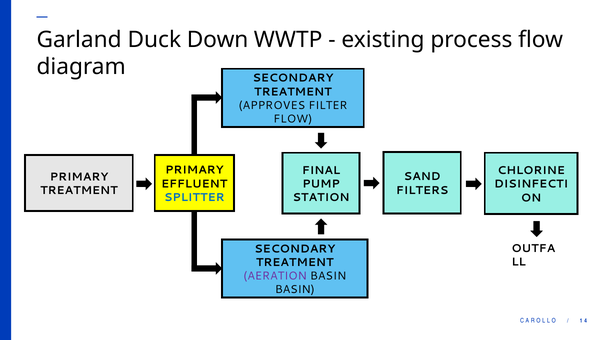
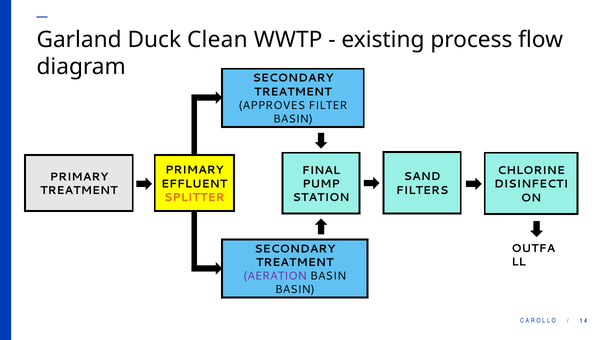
Down: Down -> Clean
FLOW at (293, 119): FLOW -> BASIN
SPLITTER colour: blue -> orange
